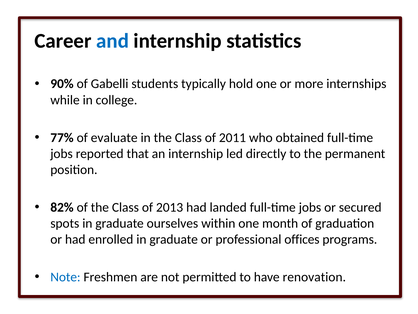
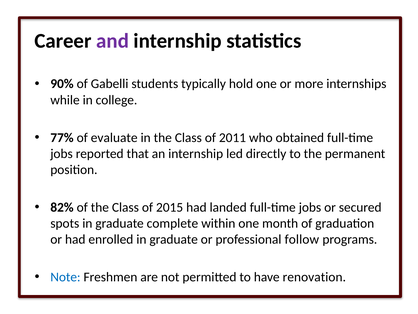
and colour: blue -> purple
2013: 2013 -> 2015
ourselves: ourselves -> complete
offices: offices -> follow
